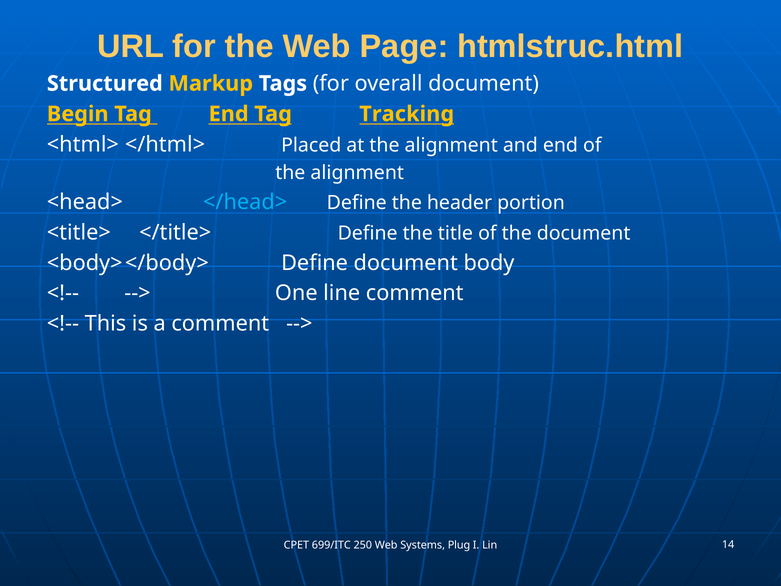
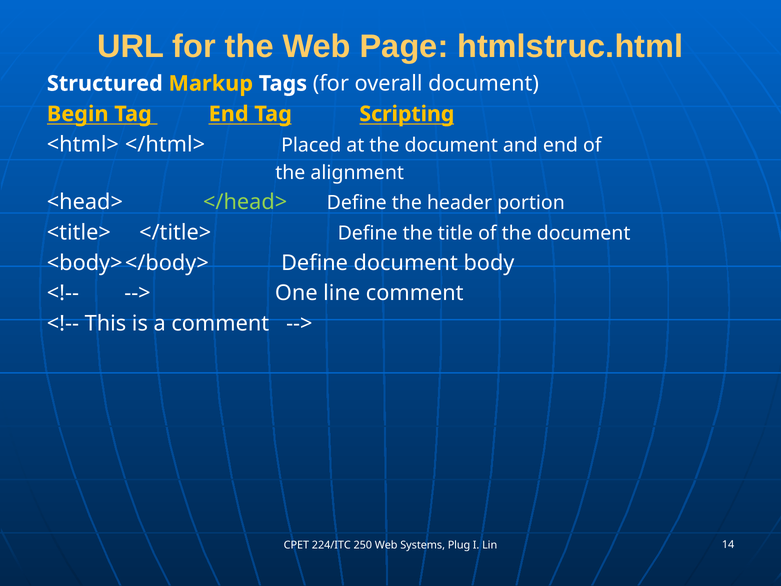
Tracking: Tracking -> Scripting
at the alignment: alignment -> document
</head> colour: light blue -> light green
699/ITC: 699/ITC -> 224/ITC
